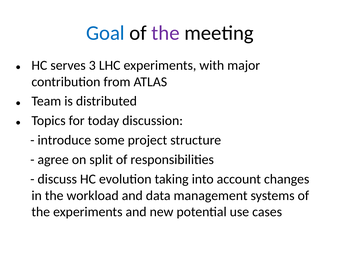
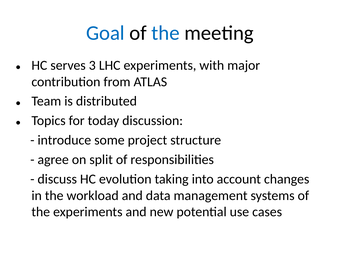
the at (166, 33) colour: purple -> blue
